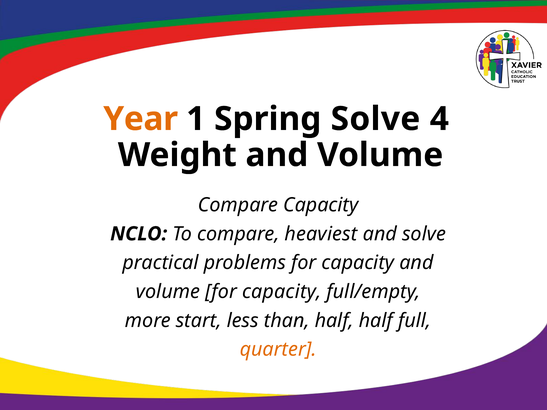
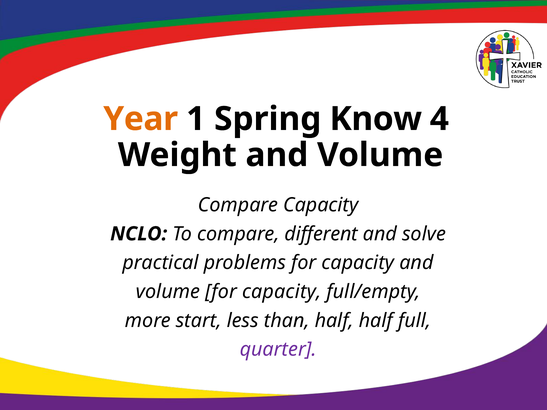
Spring Solve: Solve -> Know
heaviest: heaviest -> different
quarter colour: orange -> purple
